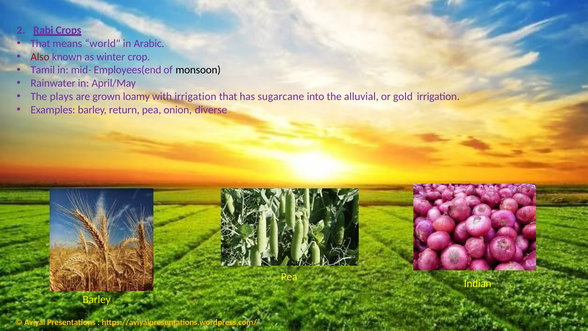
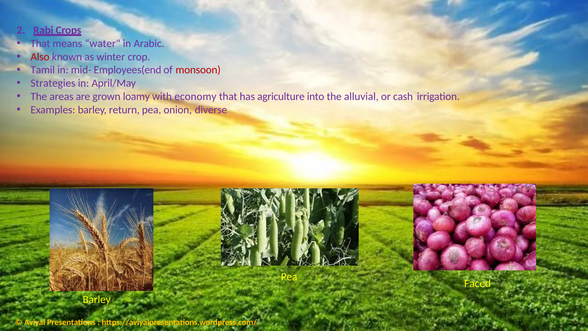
world: world -> water
monsoon colour: black -> red
Rainwater: Rainwater -> Strategies
plays: plays -> areas
with irrigation: irrigation -> economy
sugarcane: sugarcane -> agriculture
gold: gold -> cash
Indian: Indian -> Faced
